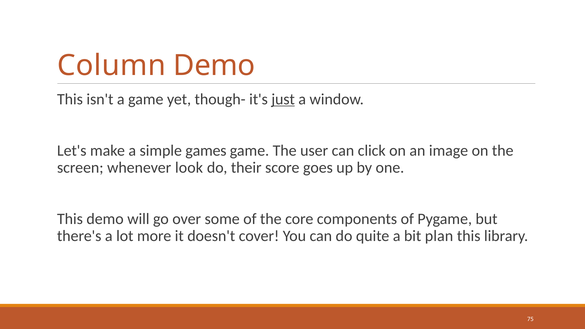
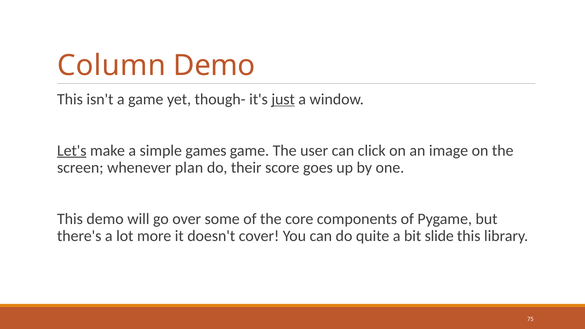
Let's underline: none -> present
look: look -> plan
plan: plan -> slide
